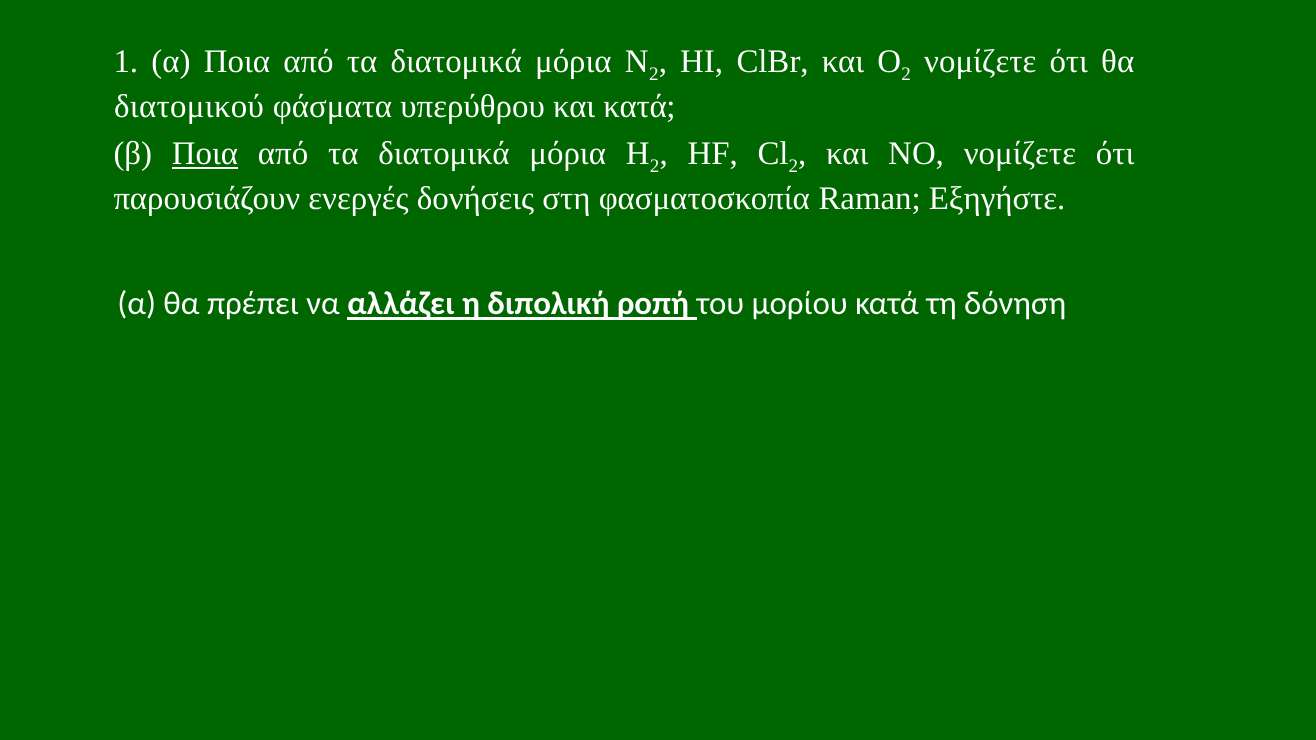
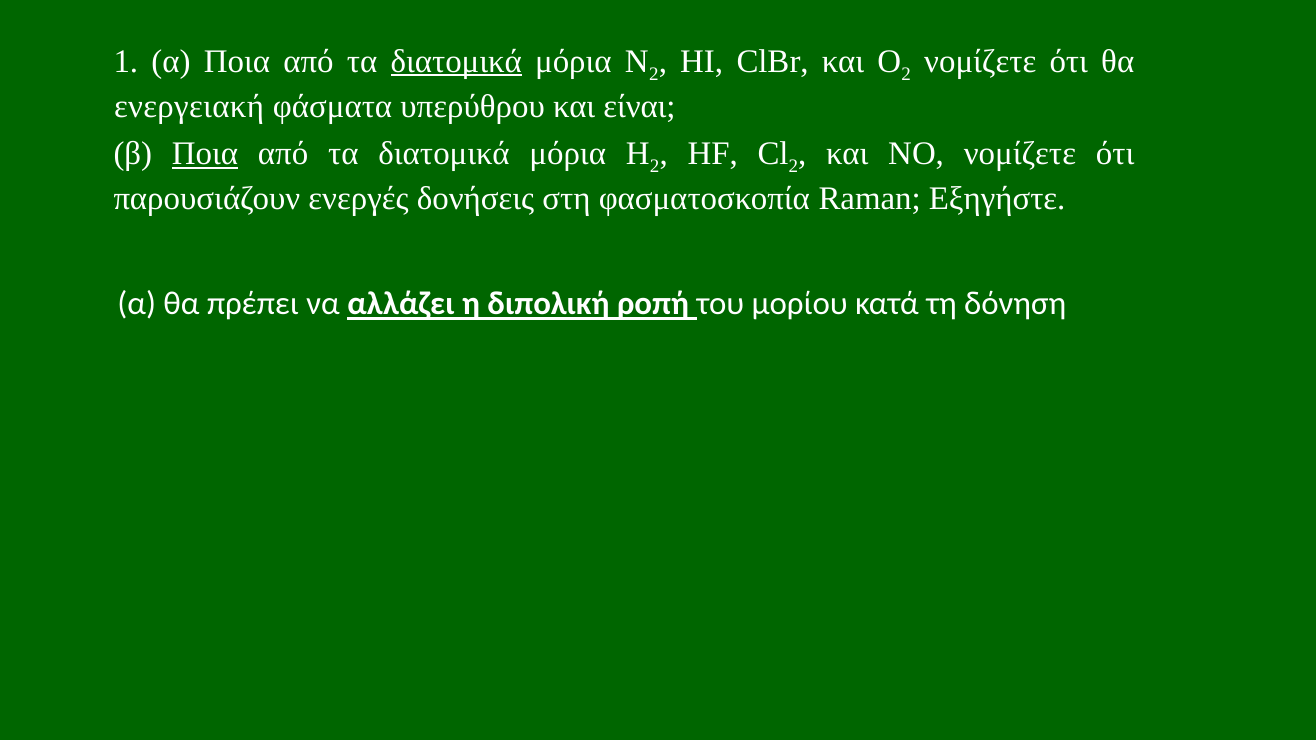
διατομικά at (456, 61) underline: none -> present
διατομικού: διατομικού -> ενεργειακή
και κατά: κατά -> είναι
